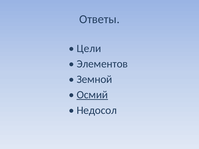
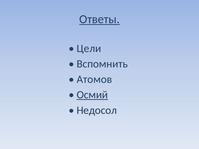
Ответы underline: none -> present
Элементов: Элементов -> Вспомнить
Земной: Земной -> Атомов
